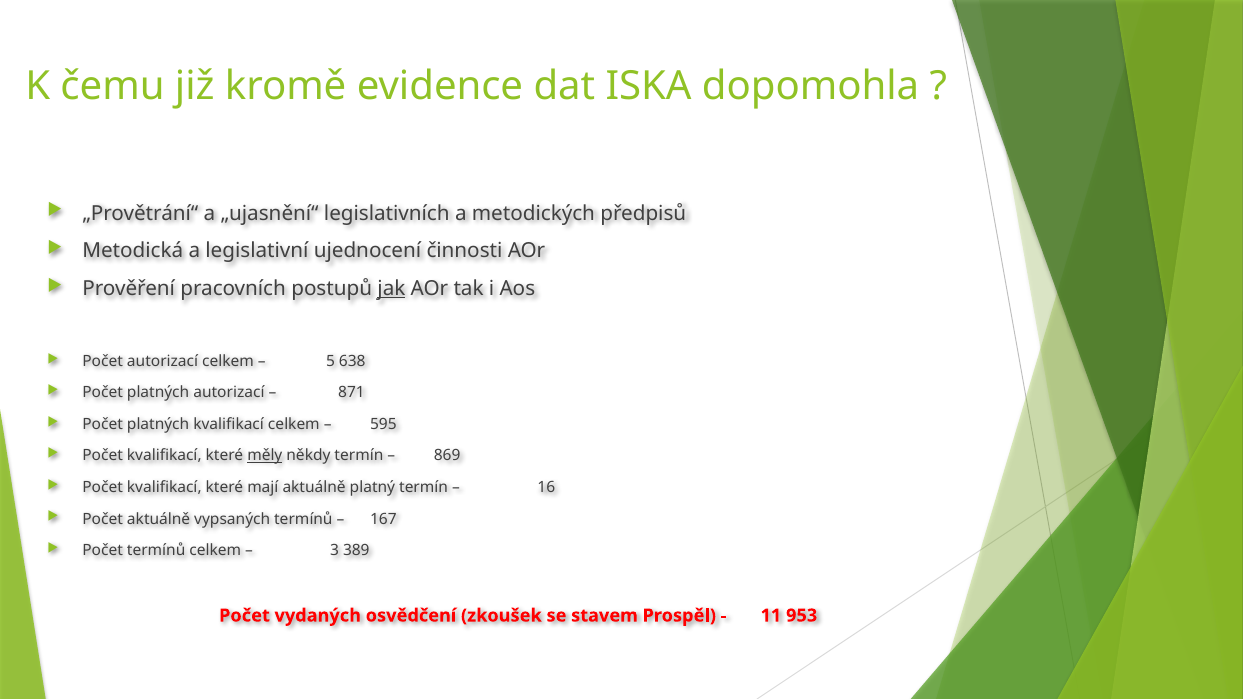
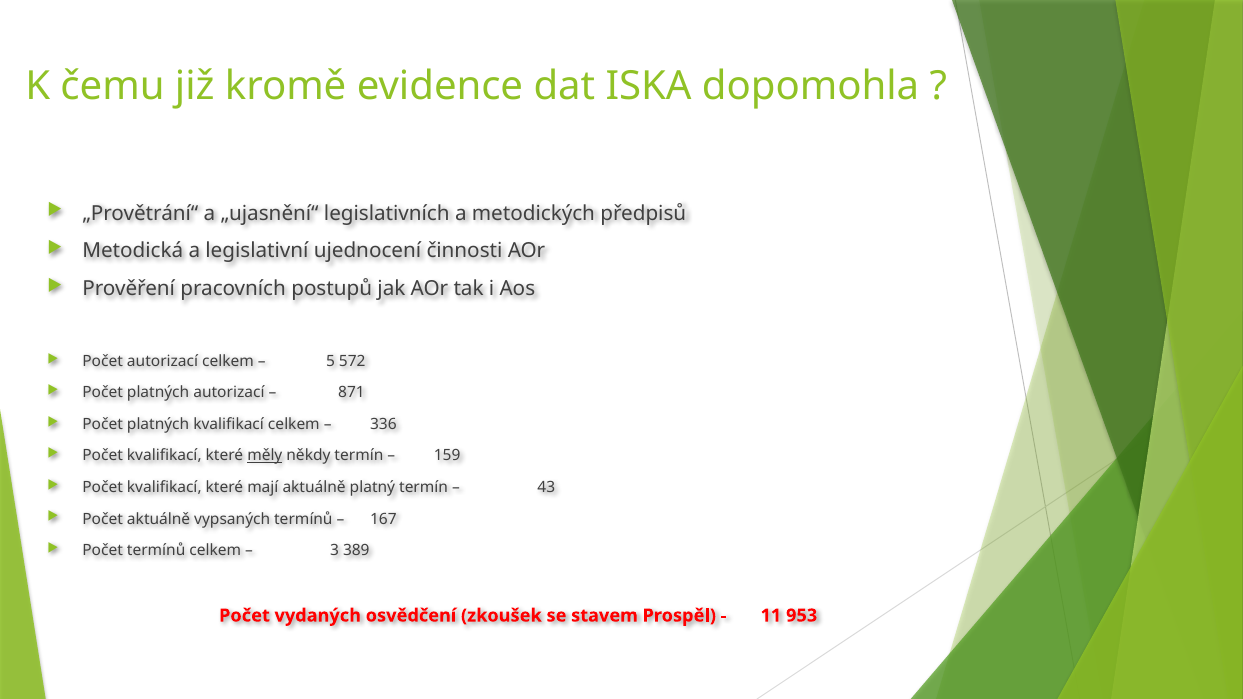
jak underline: present -> none
638: 638 -> 572
595: 595 -> 336
869: 869 -> 159
16: 16 -> 43
